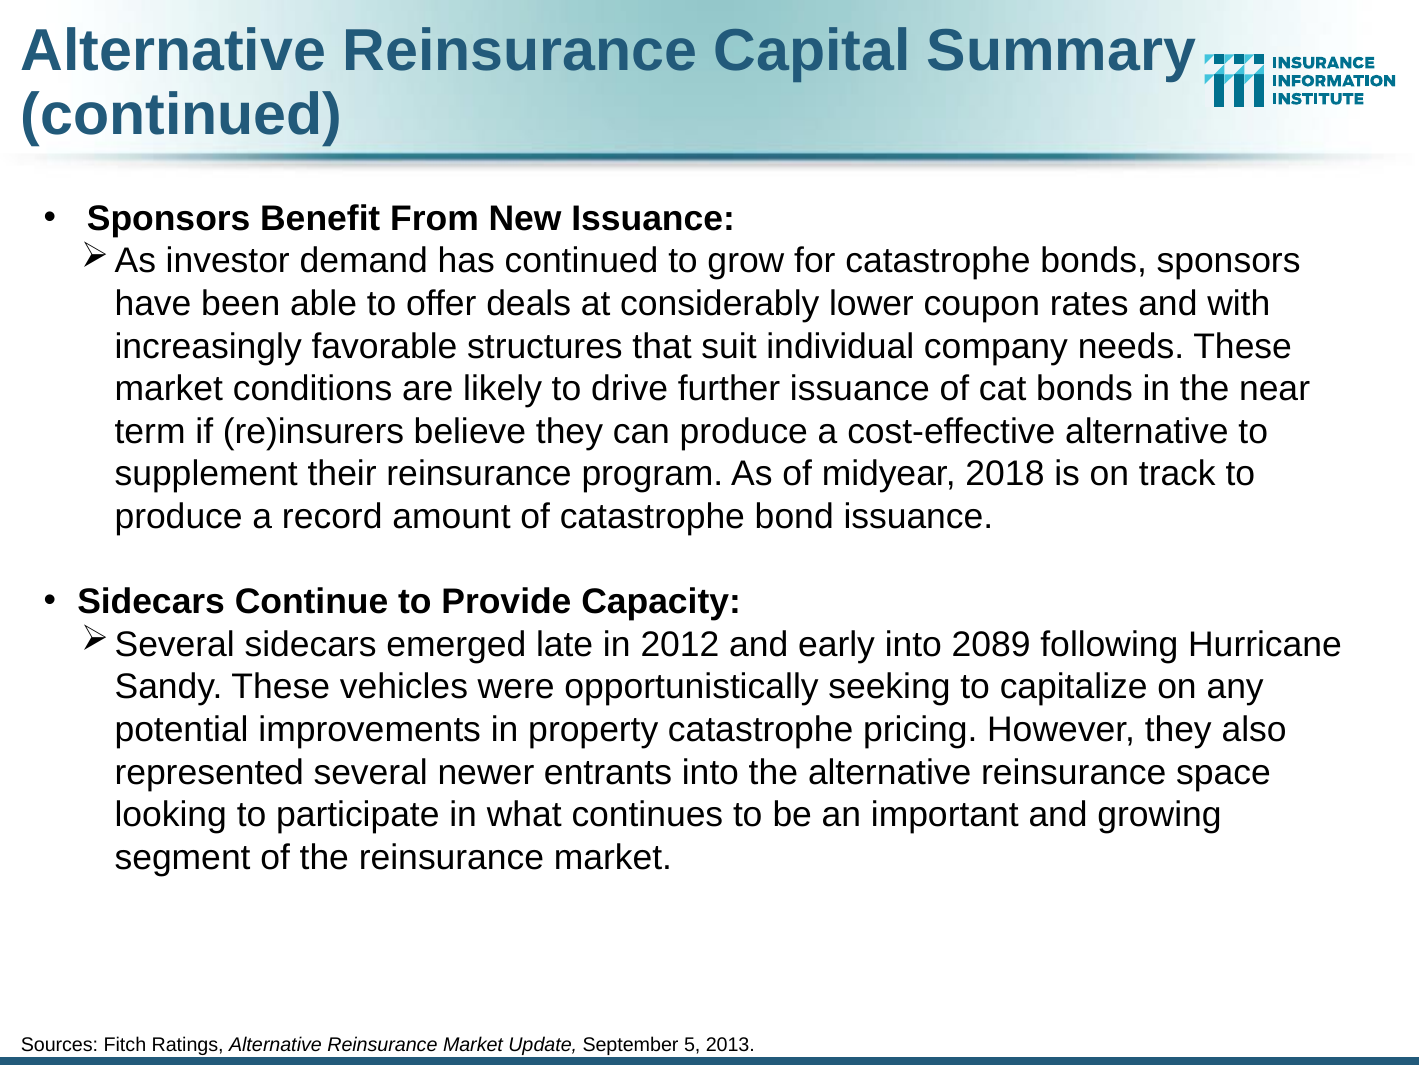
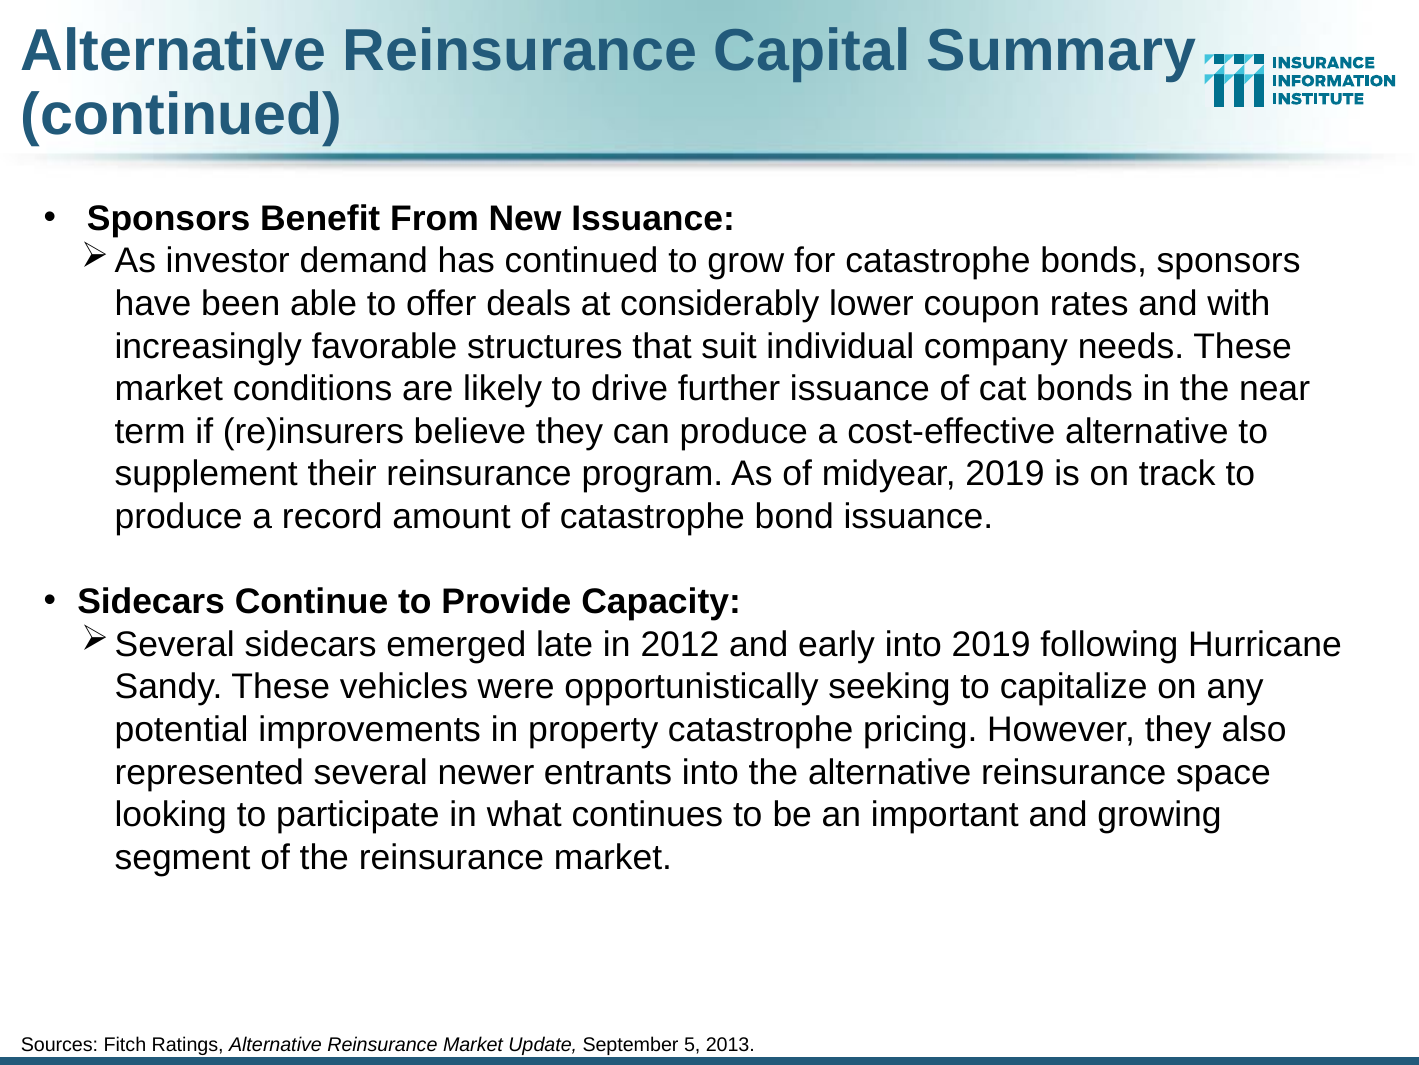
midyear 2018: 2018 -> 2019
into 2089: 2089 -> 2019
